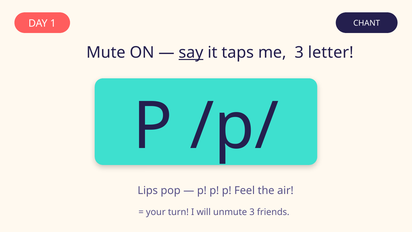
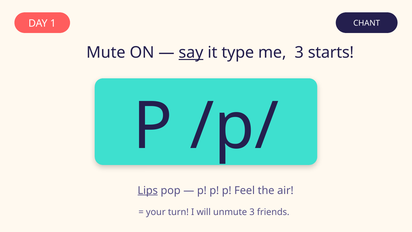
taps: taps -> type
letter: letter -> starts
Lips underline: none -> present
